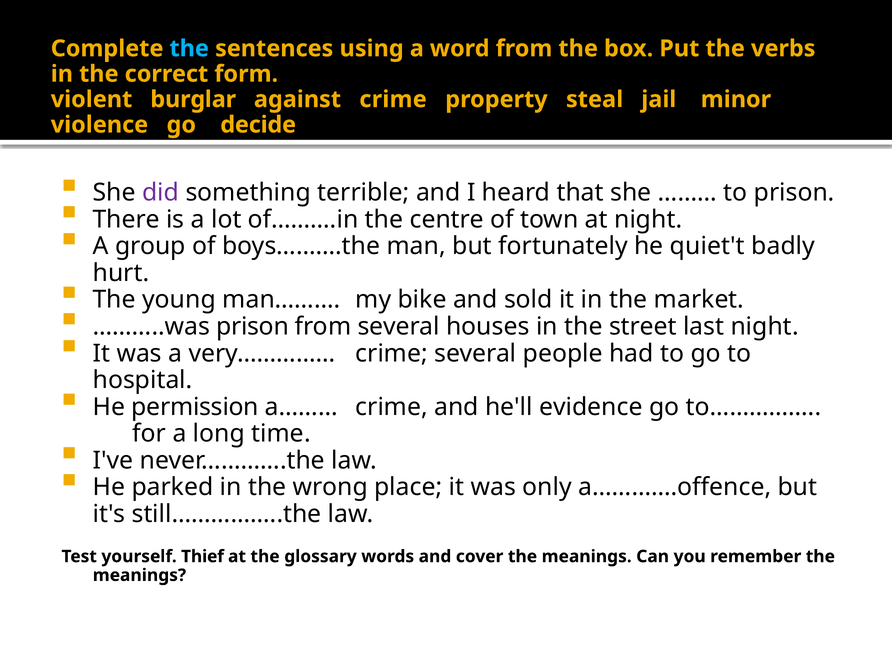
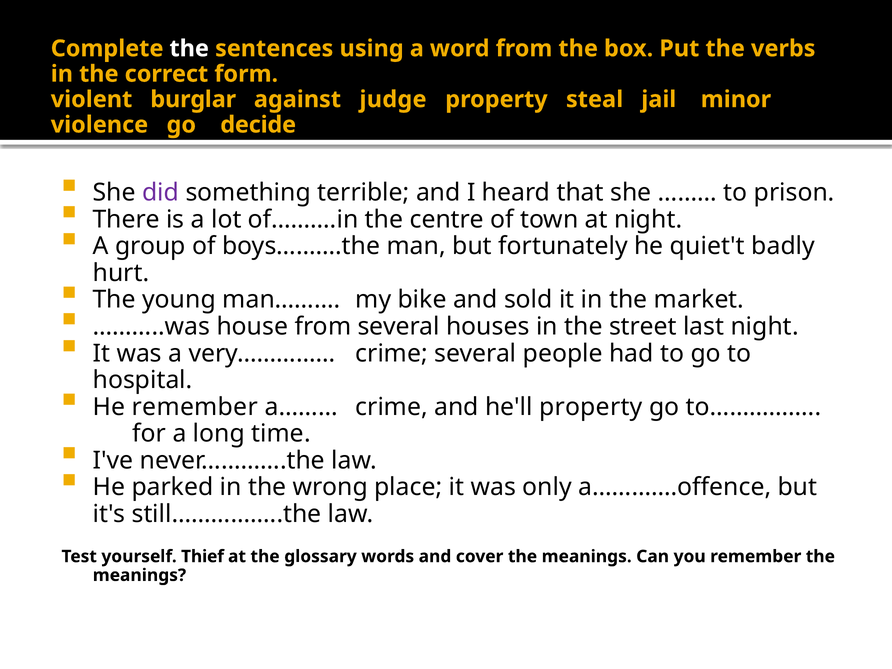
the at (189, 49) colour: light blue -> white
against crime: crime -> judge
………..was prison: prison -> house
He permission: permission -> remember
he'll evidence: evidence -> property
